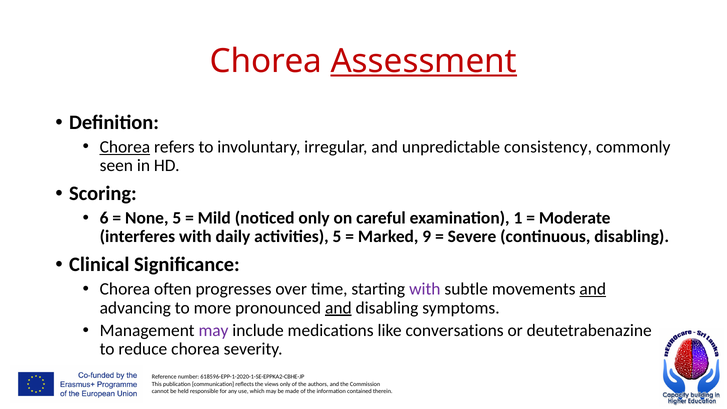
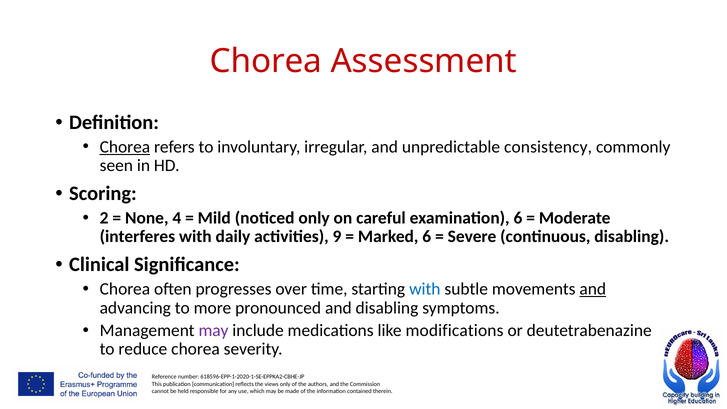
Assessment underline: present -> none
6: 6 -> 2
None 5: 5 -> 4
examination 1: 1 -> 6
activities 5: 5 -> 9
Marked 9: 9 -> 6
with at (425, 289) colour: purple -> blue
and at (338, 308) underline: present -> none
conversations: conversations -> modifications
